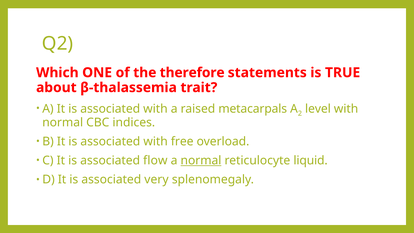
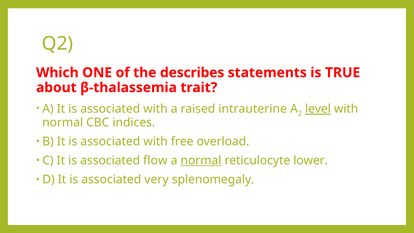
therefore: therefore -> describes
metacarpals: metacarpals -> intrauterine
level underline: none -> present
liquid: liquid -> lower
